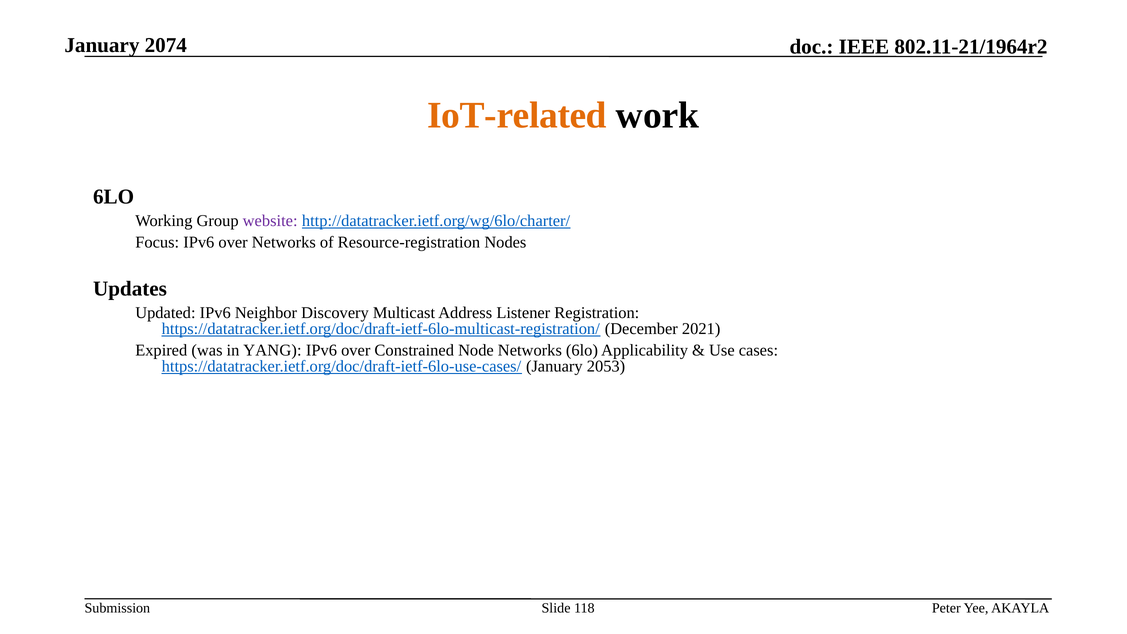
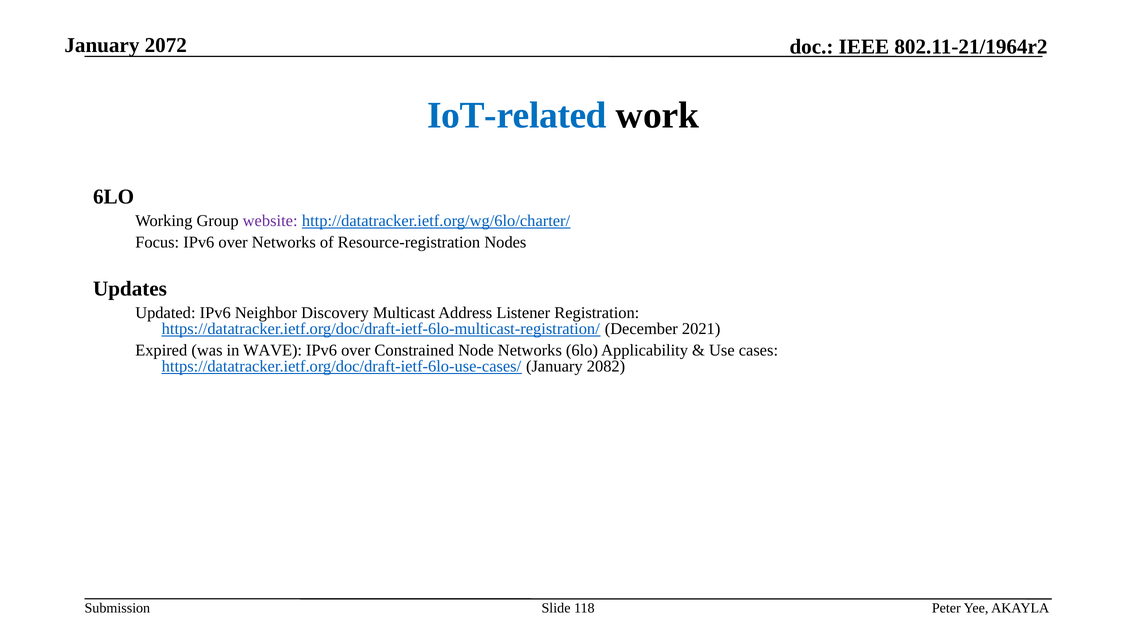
2074: 2074 -> 2072
IoT-related colour: orange -> blue
YANG: YANG -> WAVE
2053: 2053 -> 2082
